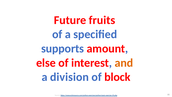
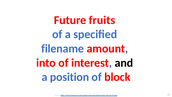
supports: supports -> filename
else: else -> into
and colour: orange -> black
division: division -> position
